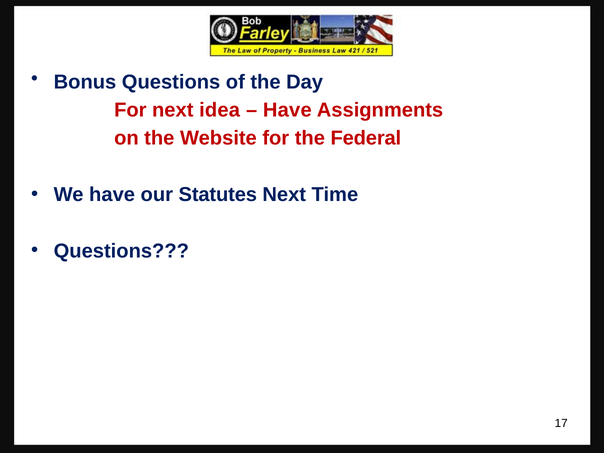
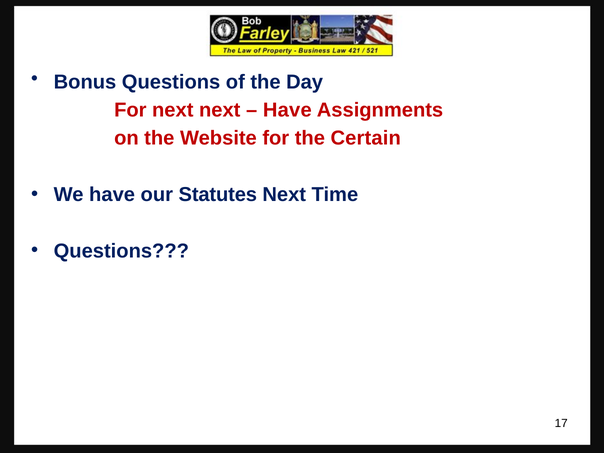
next idea: idea -> next
Federal: Federal -> Certain
